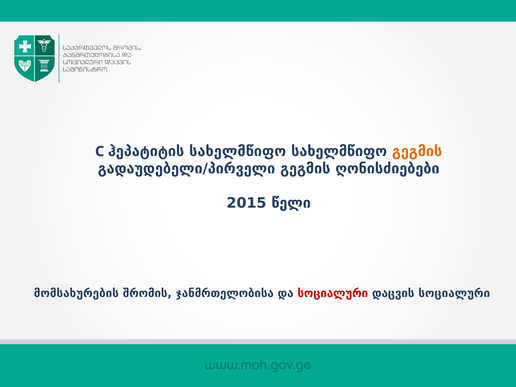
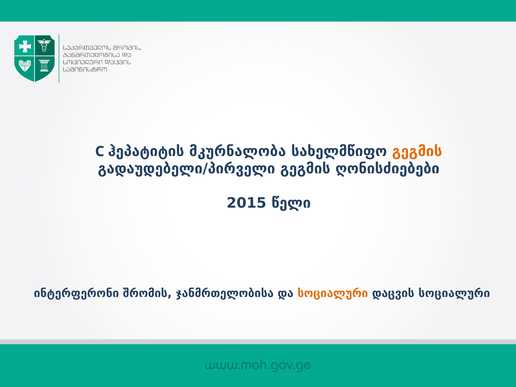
ჰეპატიტის სახელმწიფო: სახელმწიფო -> მკურნალობა
მომსახურების: მომსახურების -> ინტერფერონი
სოციალური at (333, 293) colour: red -> orange
